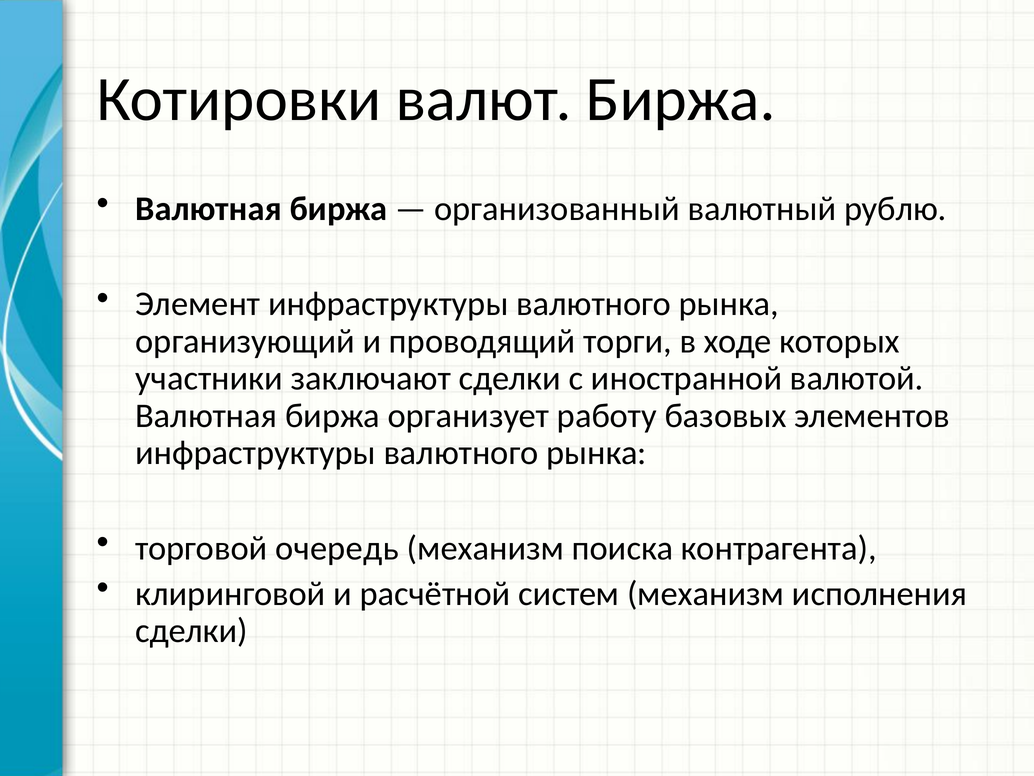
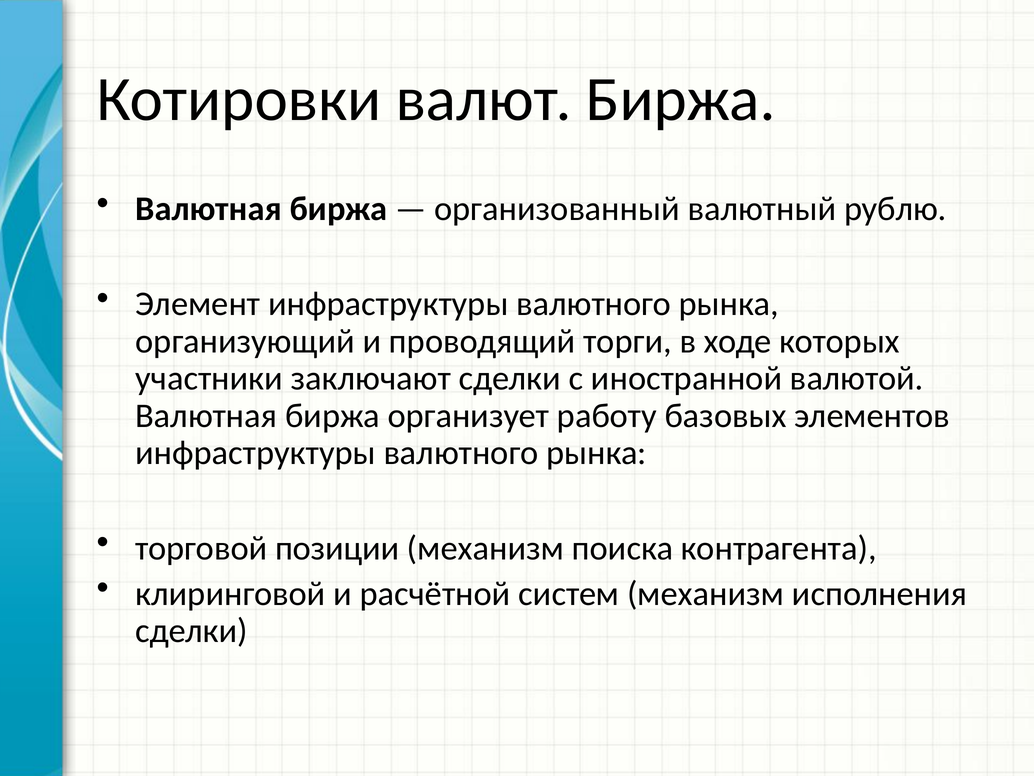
очередь: очередь -> позиции
